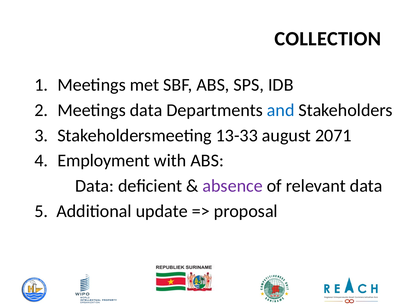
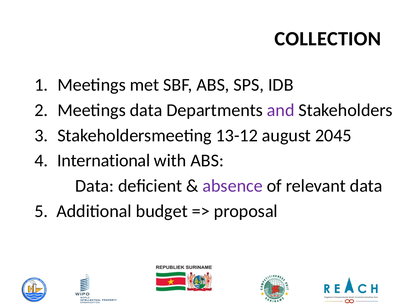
and colour: blue -> purple
13-33: 13-33 -> 13-12
2071: 2071 -> 2045
Employment: Employment -> International
update: update -> budget
